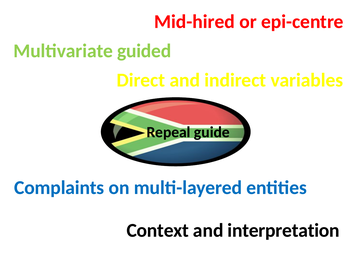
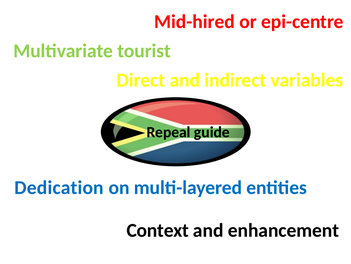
guided: guided -> tourist
Complaints: Complaints -> Dedication
interpretation: interpretation -> enhancement
